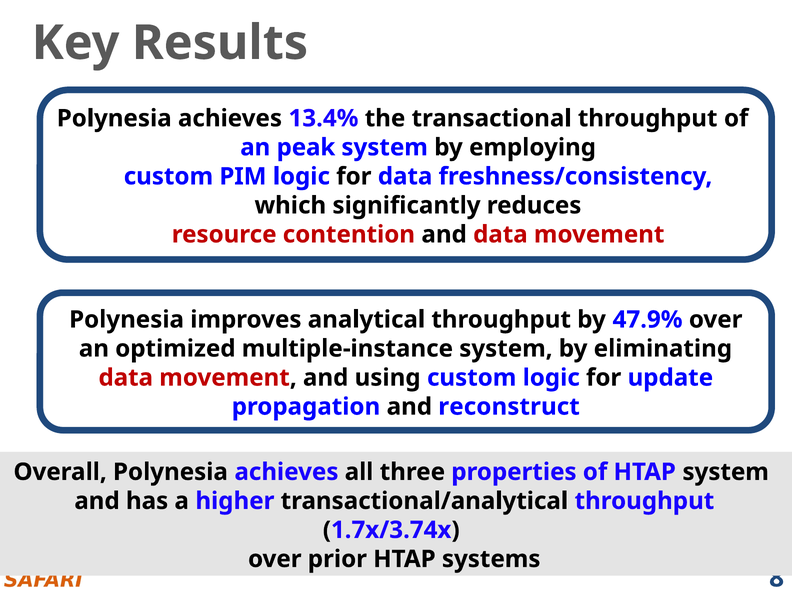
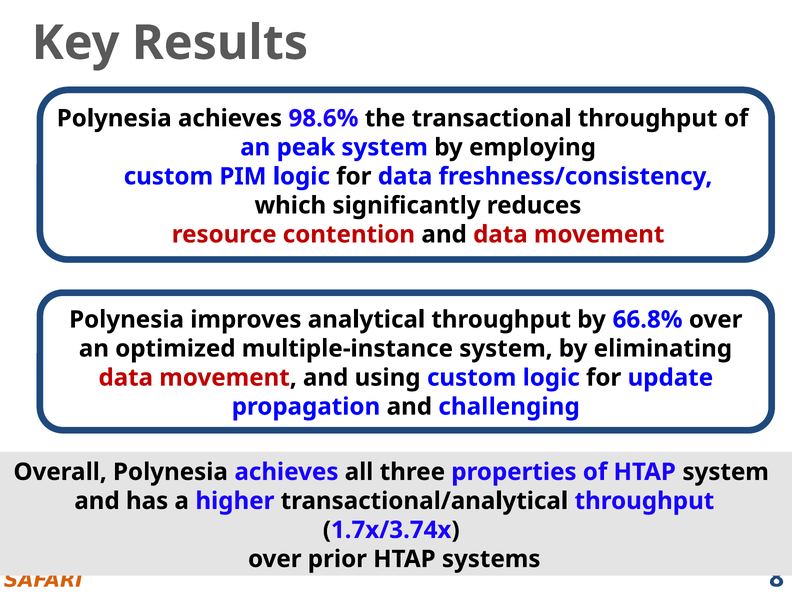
13.4%: 13.4% -> 98.6%
47.9%: 47.9% -> 66.8%
reconstruct: reconstruct -> challenging
